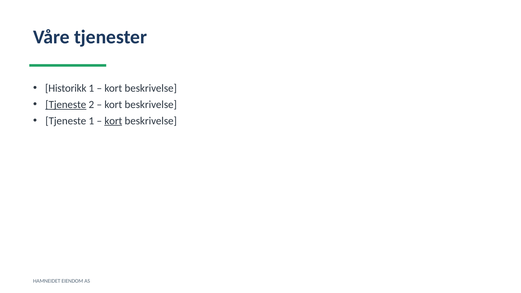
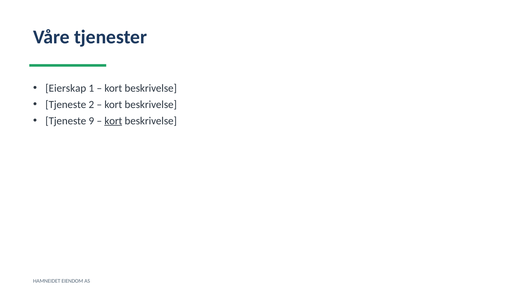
Historikk: Historikk -> Eierskap
Tjeneste at (66, 105) underline: present -> none
Tjeneste 1: 1 -> 9
